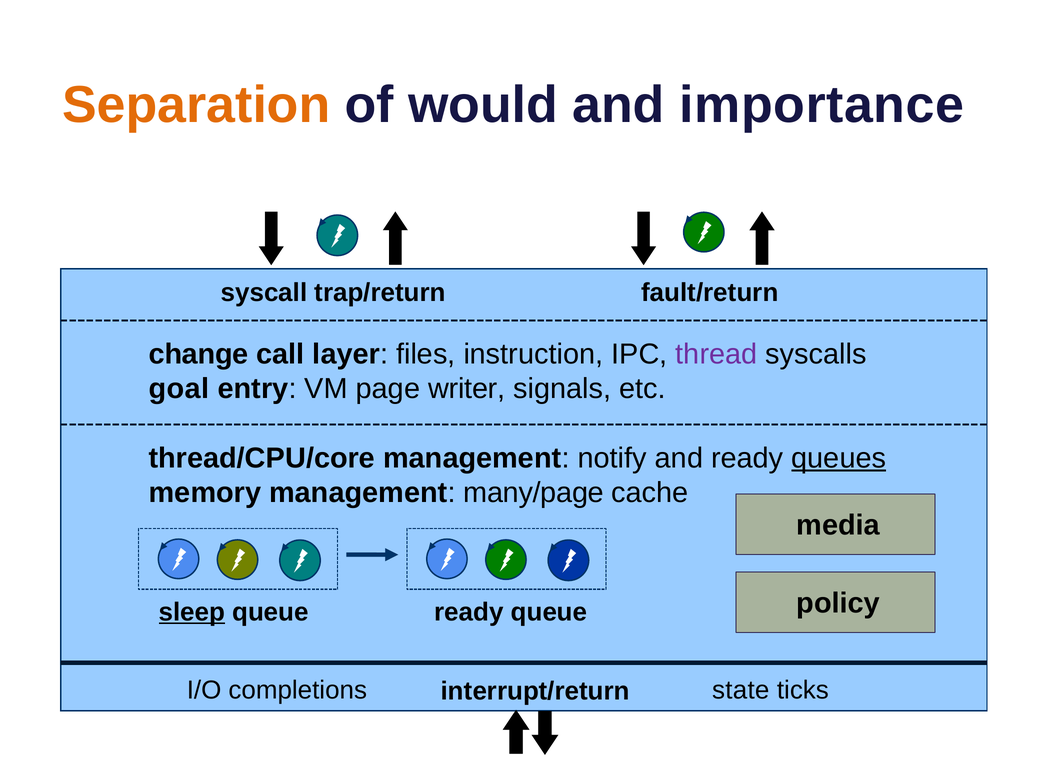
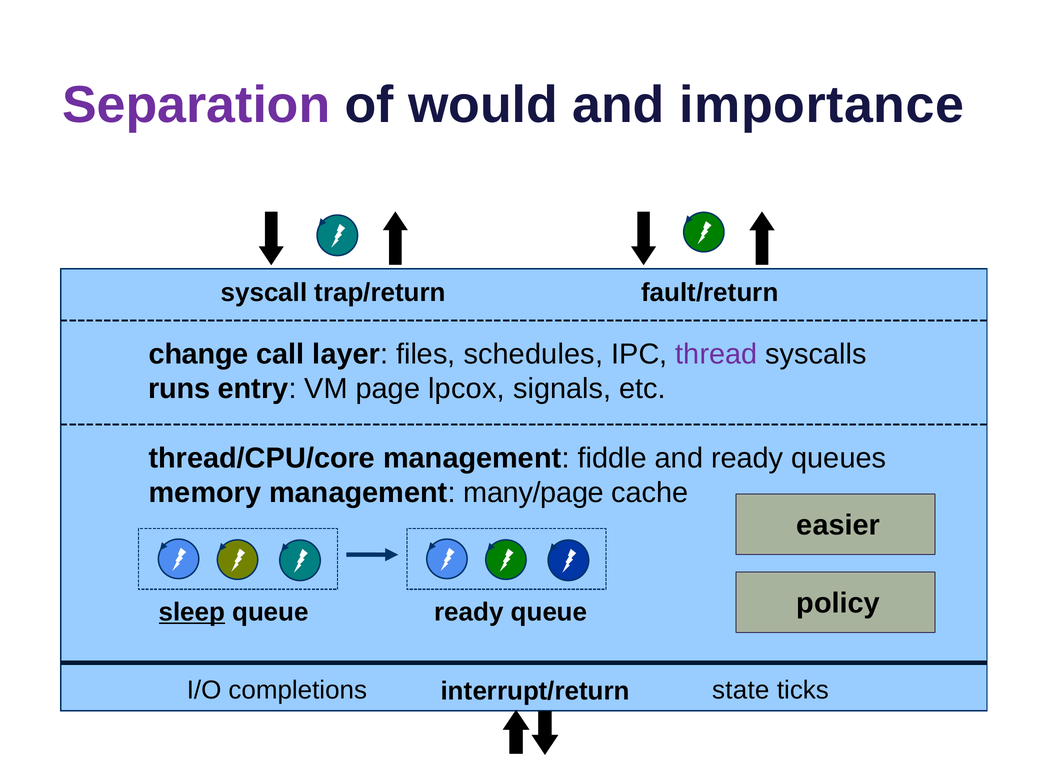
Separation colour: orange -> purple
instruction: instruction -> schedules
goal: goal -> runs
writer: writer -> lpcox
notify: notify -> fiddle
queues underline: present -> none
media: media -> easier
